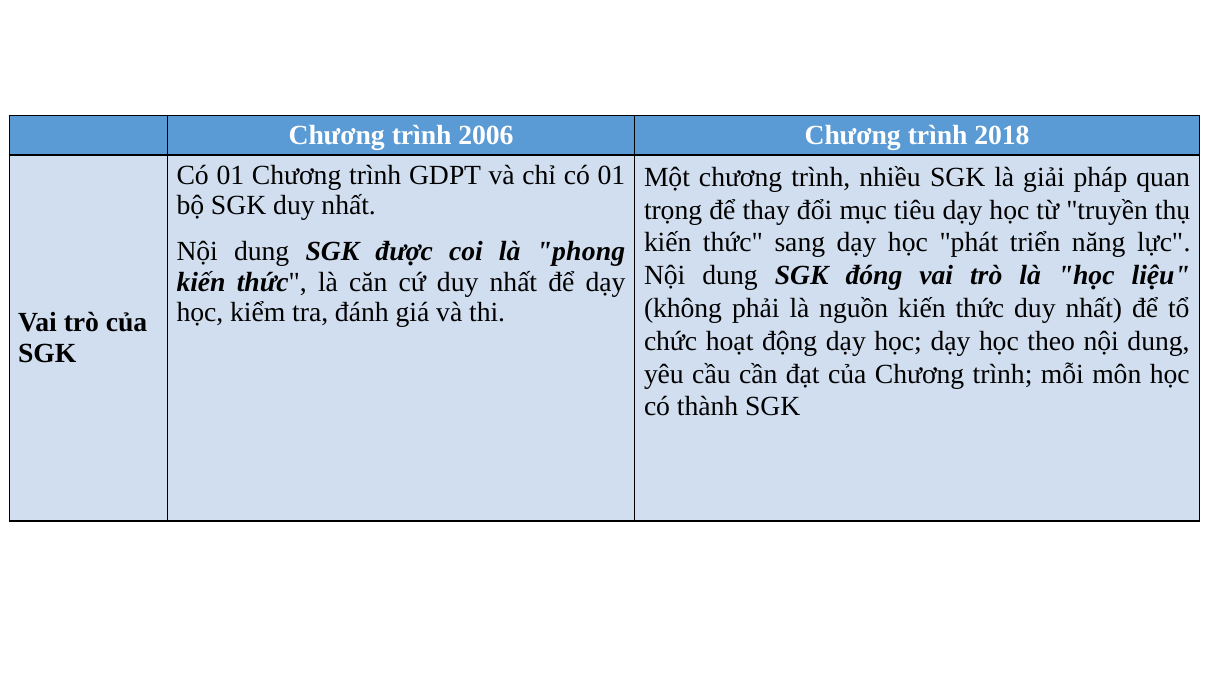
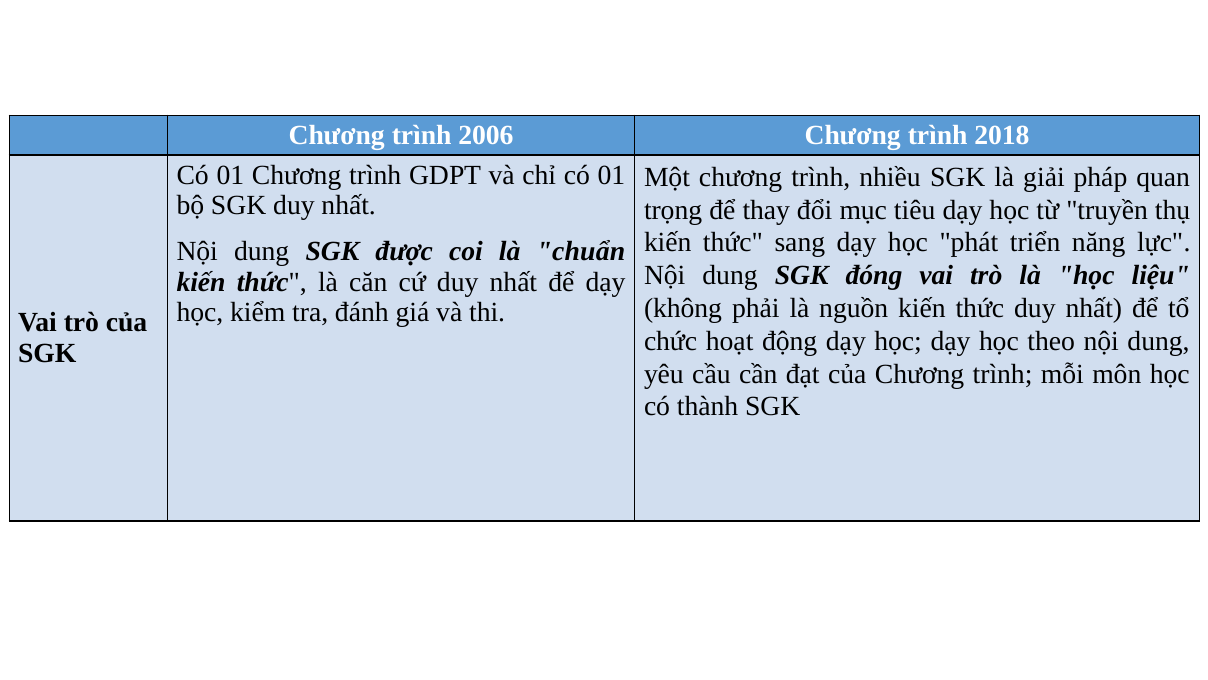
phong: phong -> chuẩn
